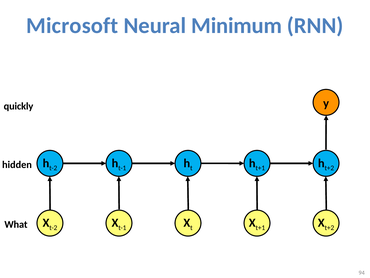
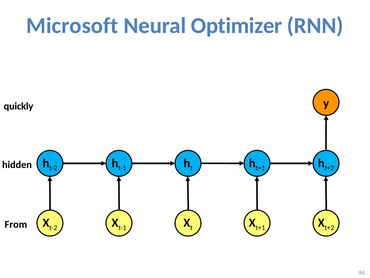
Minimum: Minimum -> Optimizer
What: What -> From
